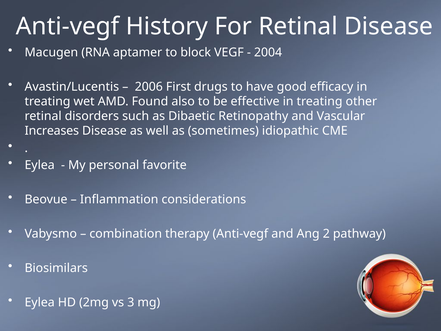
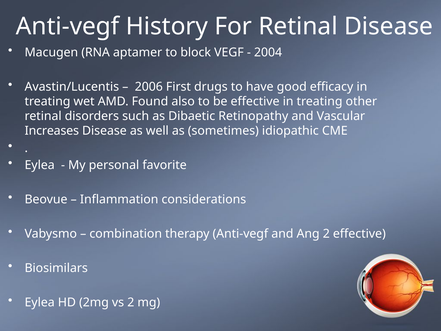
2 pathway: pathway -> effective
vs 3: 3 -> 2
